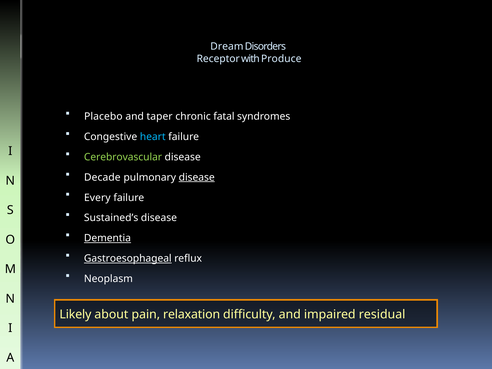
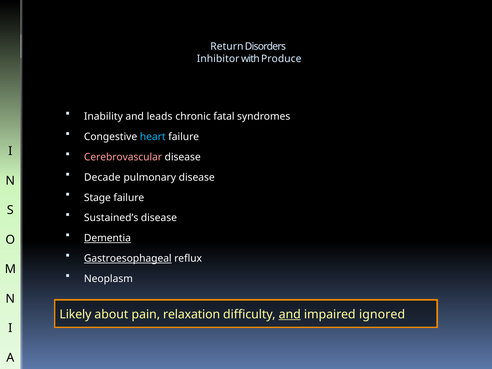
Dream: Dream -> Return
Receptor: Receptor -> Inhibitor
Placebo: Placebo -> Inability
taper: taper -> leads
Cerebrovascular colour: light green -> pink
disease at (197, 177) underline: present -> none
Every: Every -> Stage
and at (290, 315) underline: none -> present
residual: residual -> ignored
